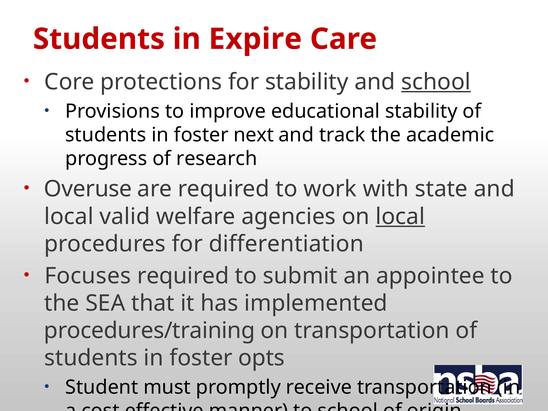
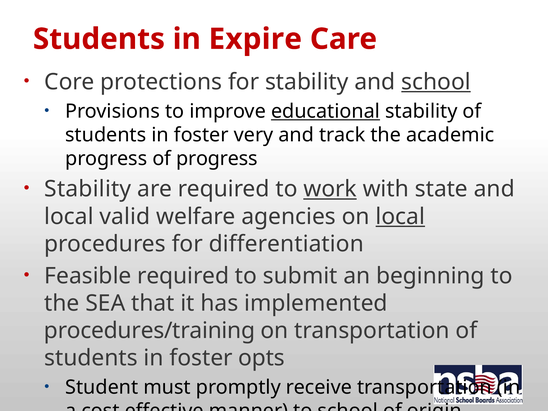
educational underline: none -> present
next: next -> very
of research: research -> progress
Overuse at (88, 189): Overuse -> Stability
work underline: none -> present
Focuses: Focuses -> Feasible
appointee: appointee -> beginning
